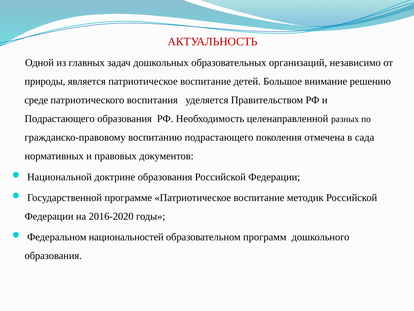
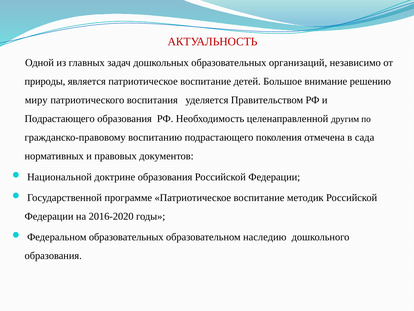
среде: среде -> миру
разных: разных -> другим
Федеральном национальностей: национальностей -> образовательных
программ: программ -> наследию
